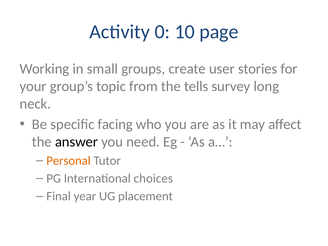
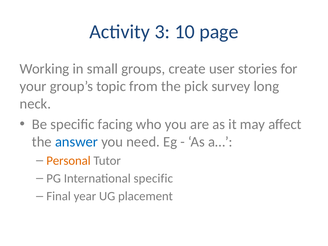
0: 0 -> 3
tells: tells -> pick
answer colour: black -> blue
International choices: choices -> specific
